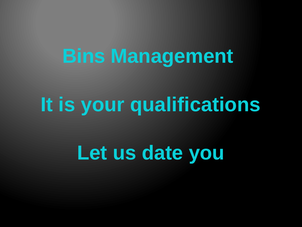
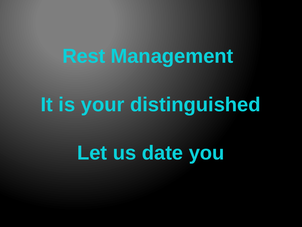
Bins: Bins -> Rest
qualifications: qualifications -> distinguished
